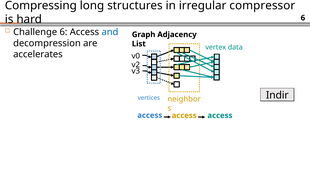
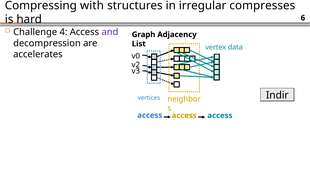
long: long -> with
compressor: compressor -> compresses
Challenge 6: 6 -> 4
and colour: blue -> purple
